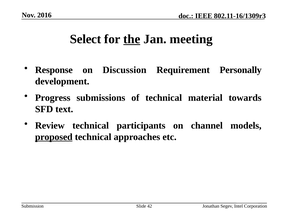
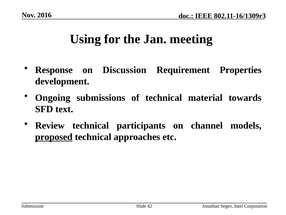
Select: Select -> Using
the underline: present -> none
Personally: Personally -> Properties
Progress: Progress -> Ongoing
